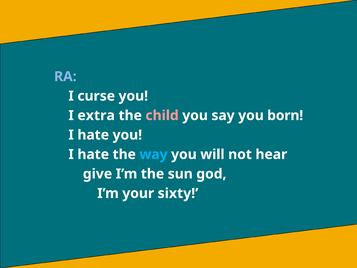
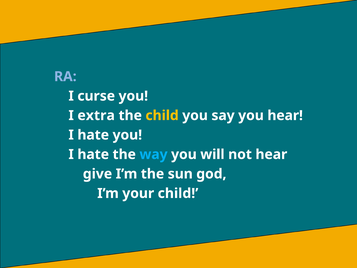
child at (162, 115) colour: pink -> yellow
you born: born -> hear
your sixty: sixty -> child
